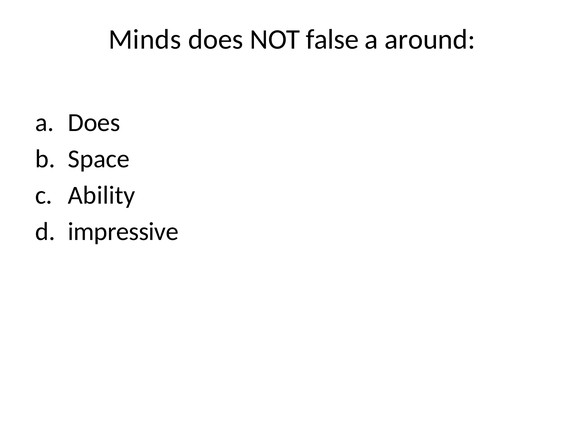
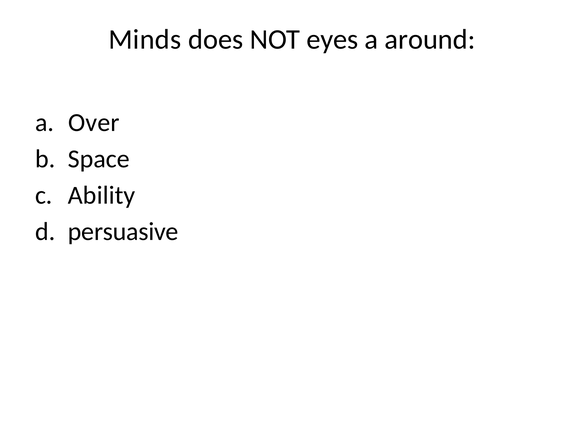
false: false -> eyes
a Does: Does -> Over
impressive: impressive -> persuasive
